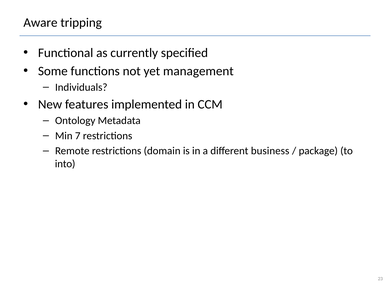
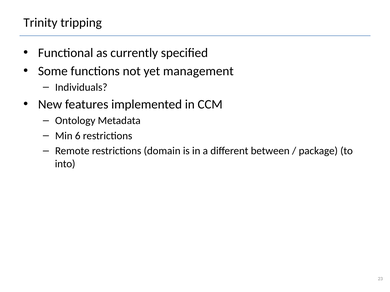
Aware: Aware -> Trinity
7: 7 -> 6
business: business -> between
